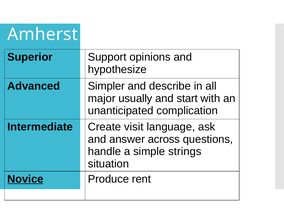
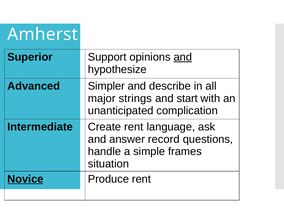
and at (183, 57) underline: none -> present
usually: usually -> strings
Create visit: visit -> rent
across: across -> record
strings: strings -> frames
